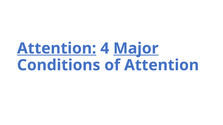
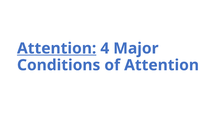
Major underline: present -> none
